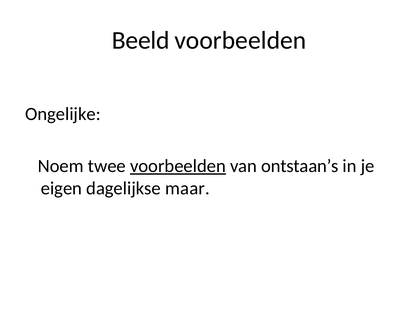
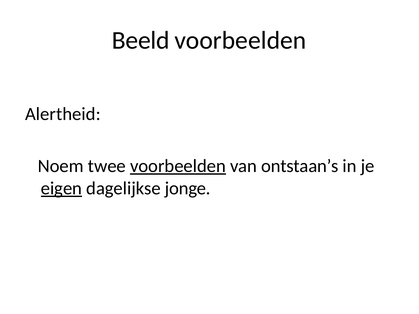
Ongelijke: Ongelijke -> Alertheid
eigen underline: none -> present
maar: maar -> jonge
